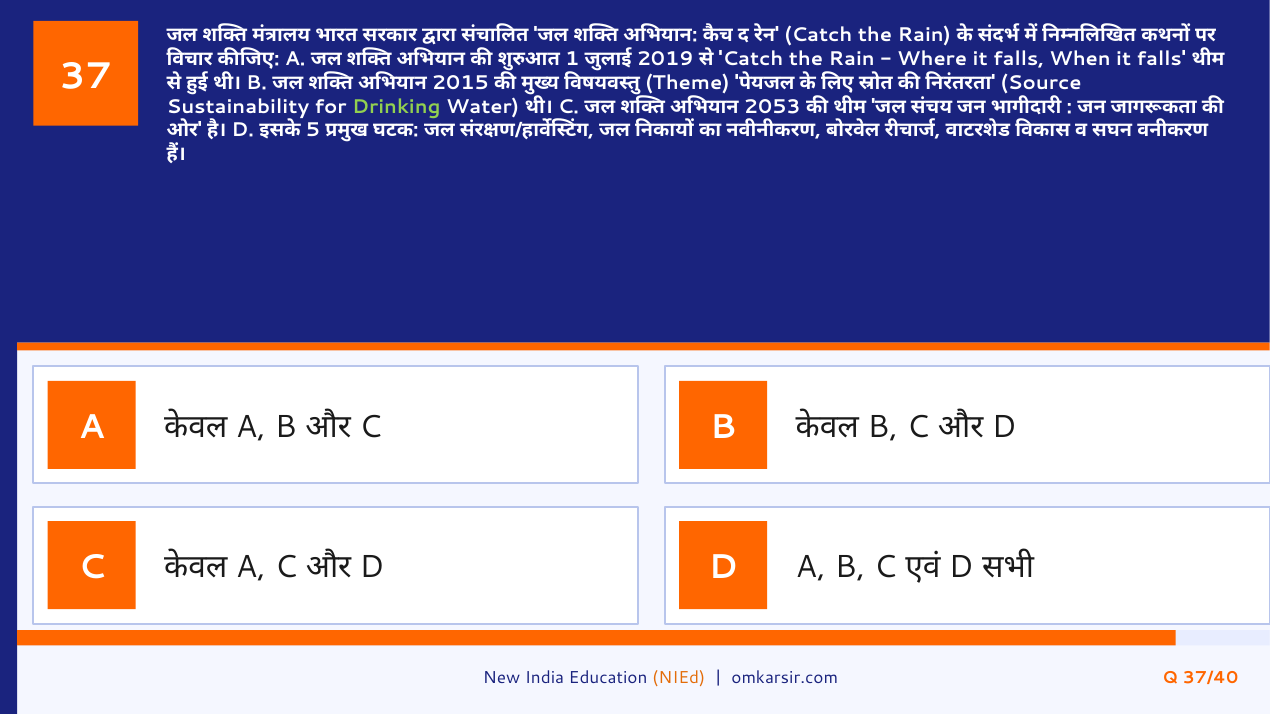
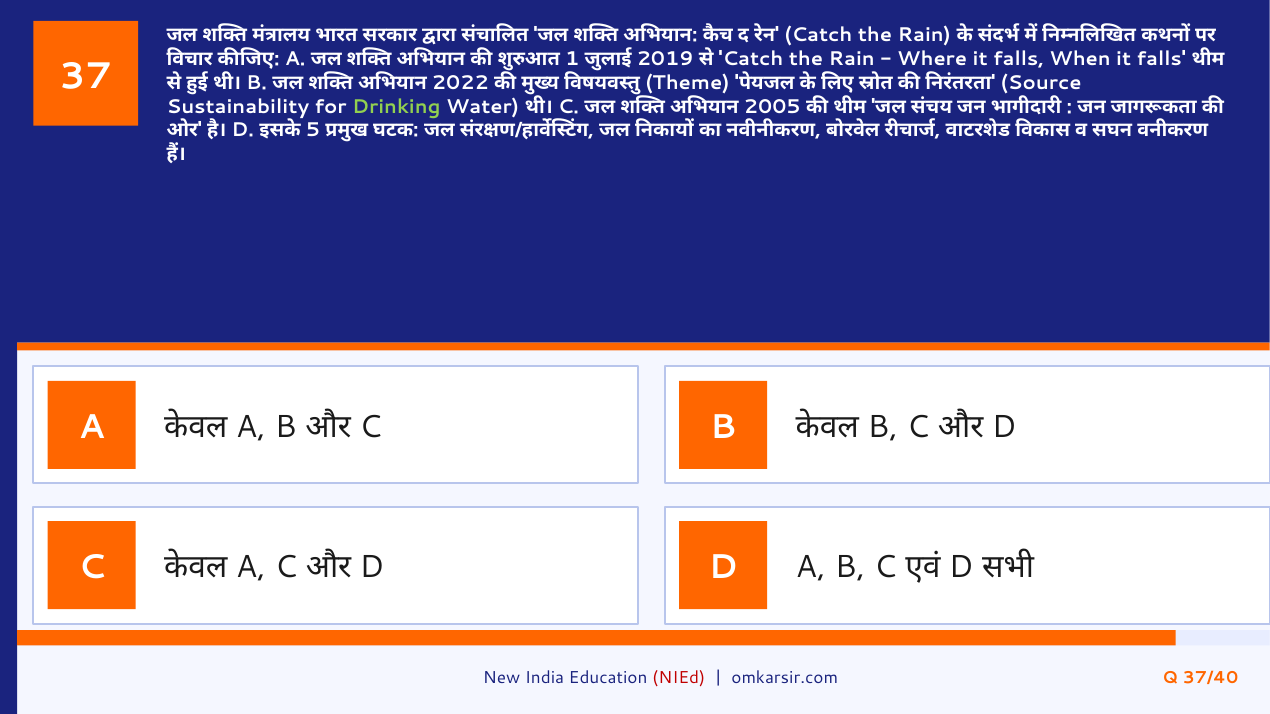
2015: 2015 -> 2022
2053: 2053 -> 2005
NIEd colour: orange -> red
